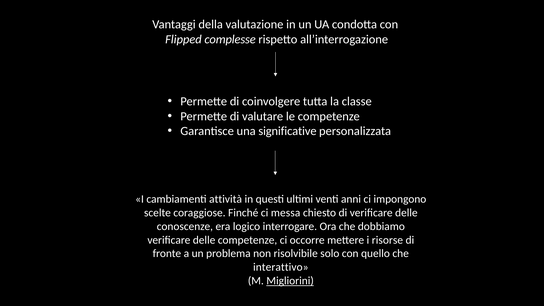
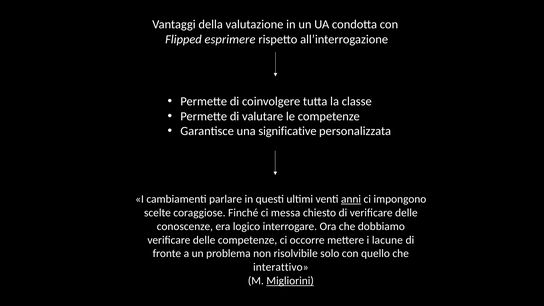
complesse: complesse -> esprimere
attività: attività -> parlare
anni underline: none -> present
risorse: risorse -> lacune
